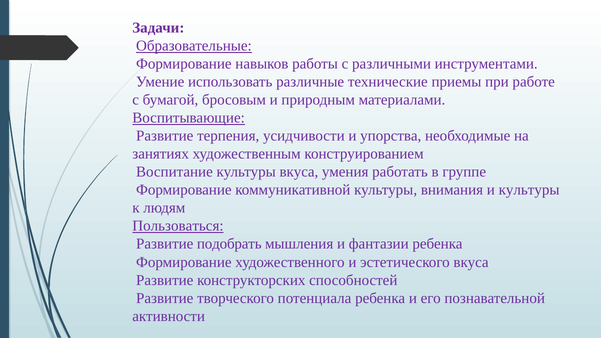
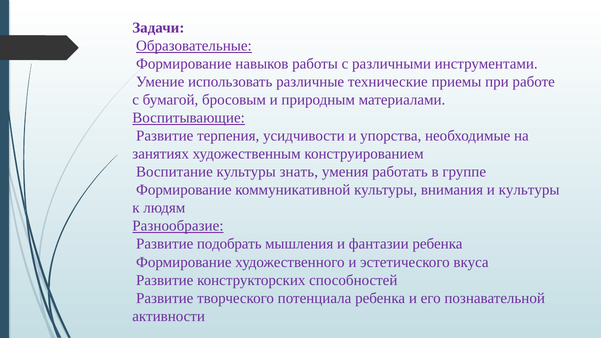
культуры вкуса: вкуса -> знать
Пользоваться: Пользоваться -> Разнообразие
